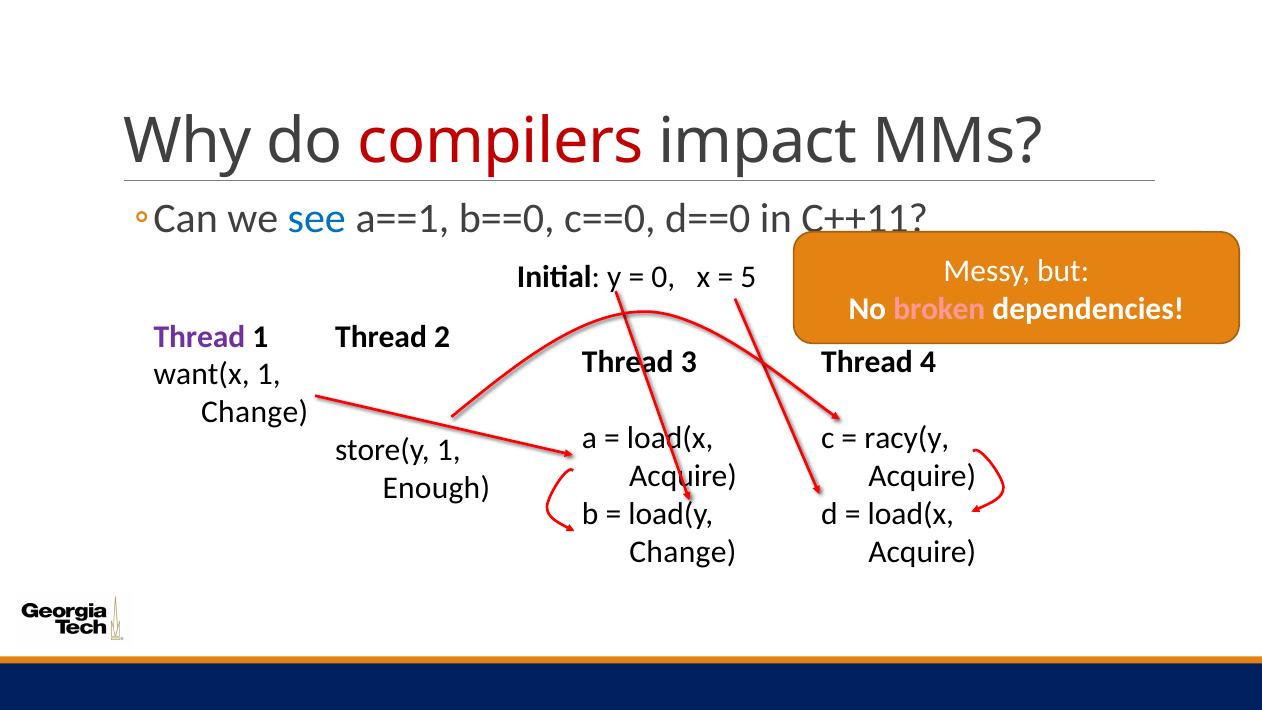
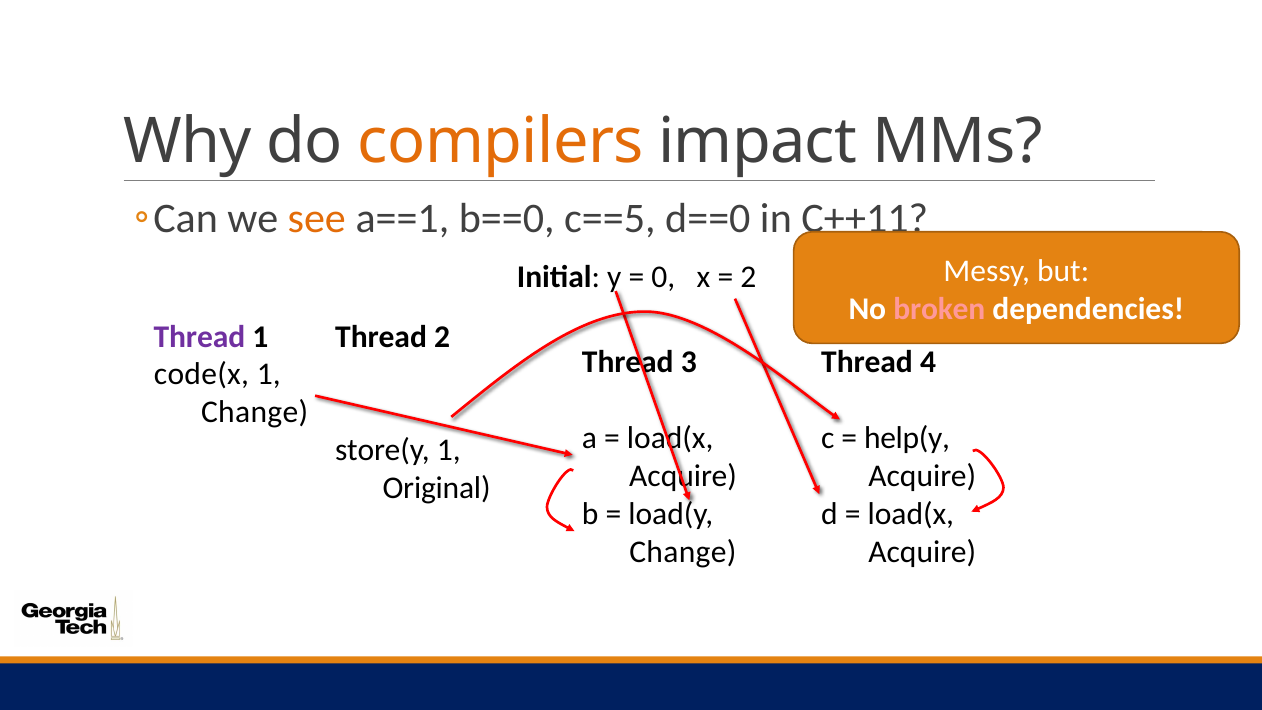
compilers colour: red -> orange
see colour: blue -> orange
c==0: c==0 -> c==5
5 at (748, 277): 5 -> 2
want(x: want(x -> code(x
racy(y: racy(y -> help(y
Enough: Enough -> Original
